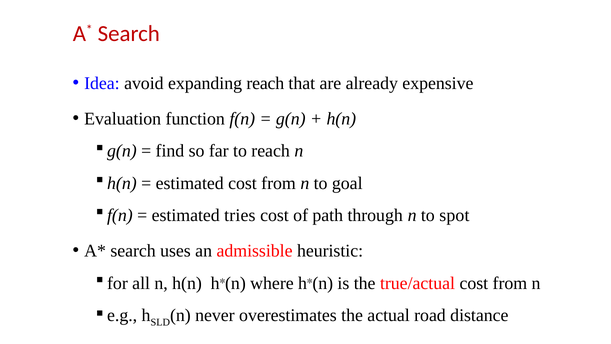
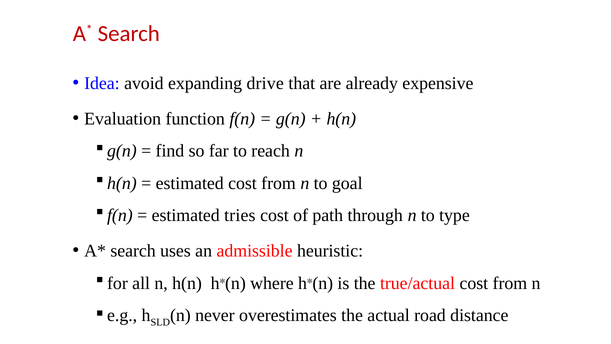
expanding reach: reach -> drive
spot: spot -> type
